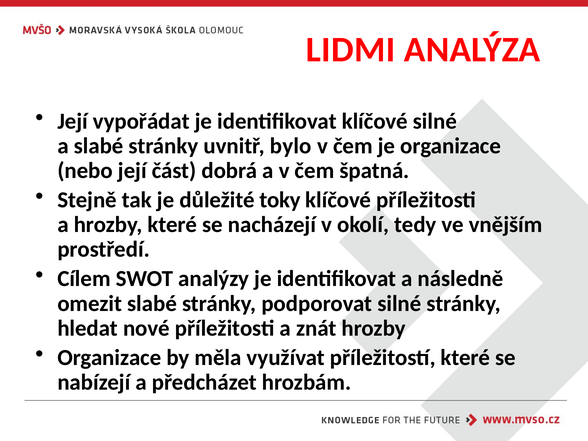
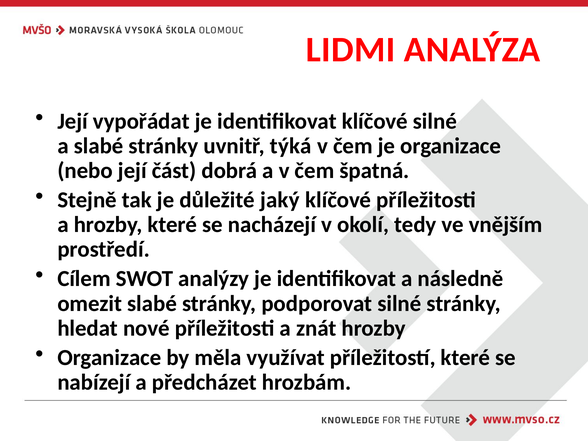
bylo: bylo -> týká
toky: toky -> jaký
